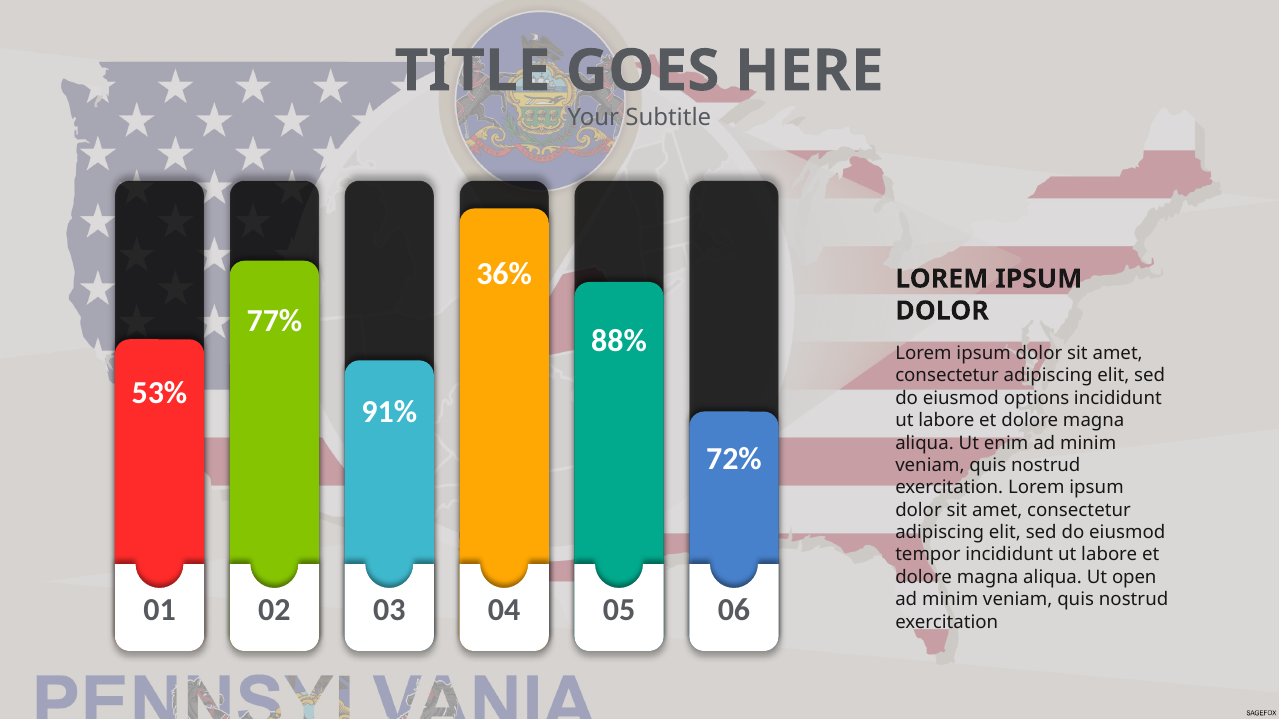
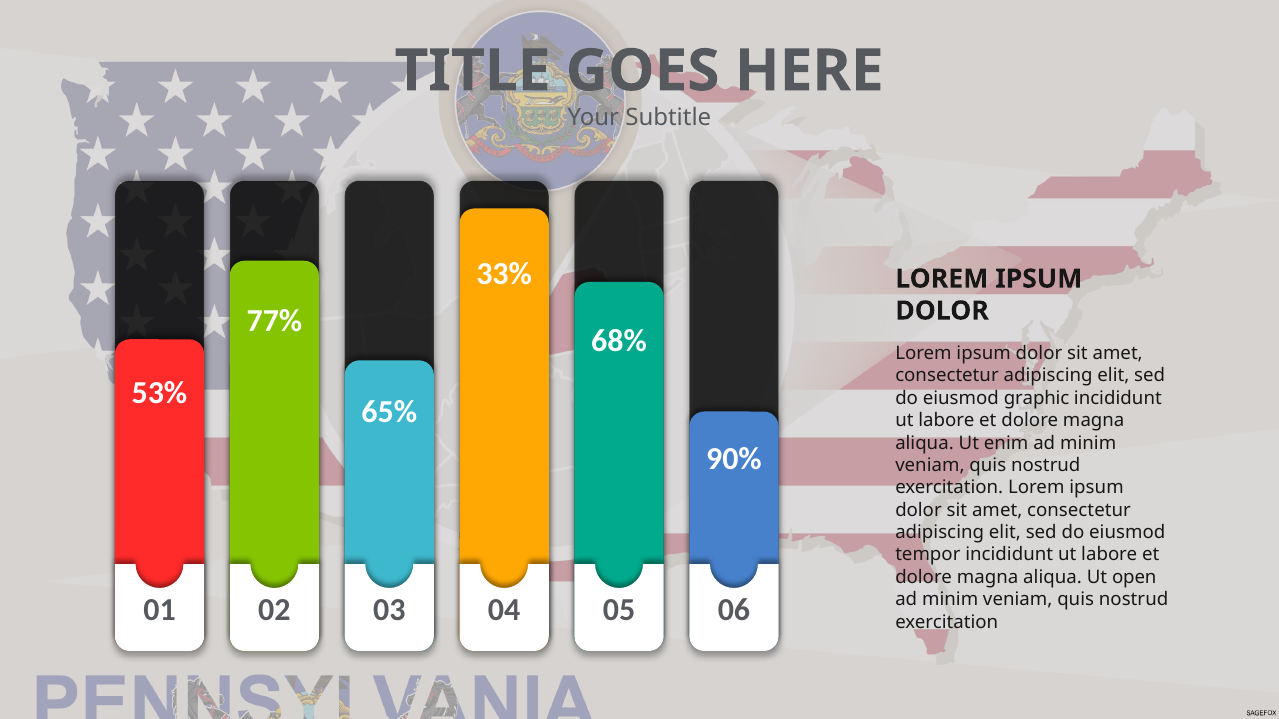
36%: 36% -> 33%
88%: 88% -> 68%
options: options -> graphic
91%: 91% -> 65%
72%: 72% -> 90%
